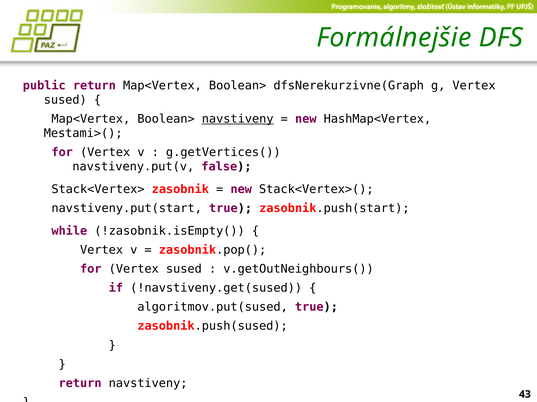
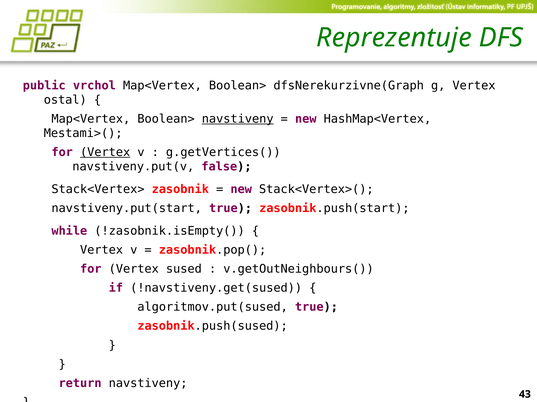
Formálnejšie: Formálnejšie -> Reprezentuje
public return: return -> vrchol
sused at (65, 100): sused -> ostal
Vertex at (105, 152) underline: none -> present
